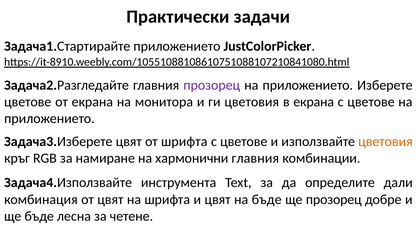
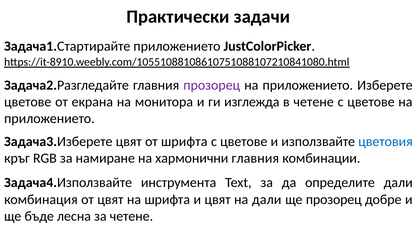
ги цветовия: цветовия -> изглежда
в екрана: екрана -> четене
цветовия at (385, 141) colour: orange -> blue
на бъде: бъде -> дали
